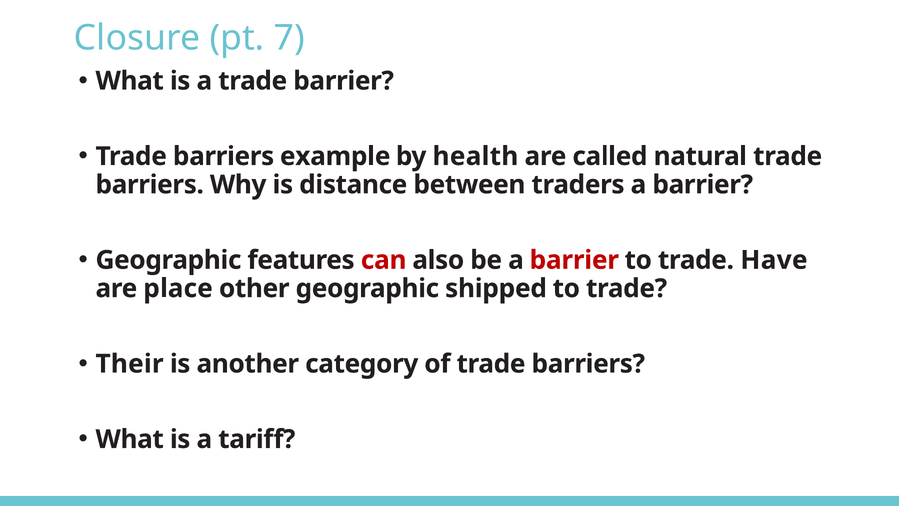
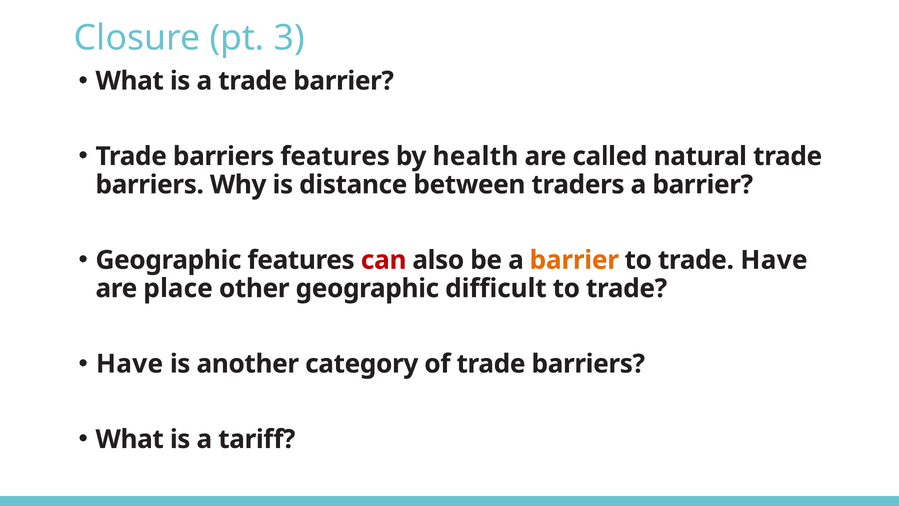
7: 7 -> 3
barriers example: example -> features
barrier at (574, 260) colour: red -> orange
shipped: shipped -> difficult
Their at (130, 364): Their -> Have
